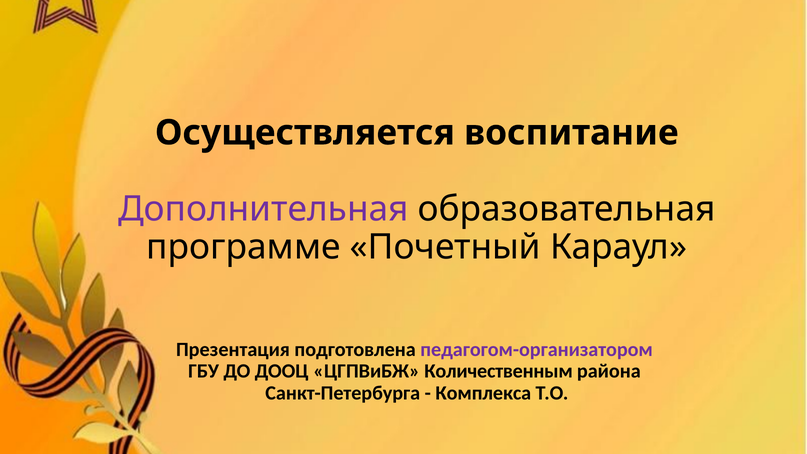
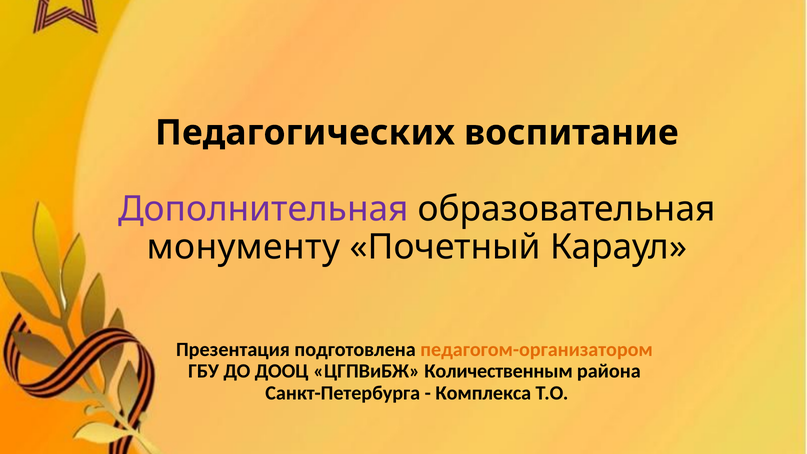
Осуществляется: Осуществляется -> Педагогических
программе: программе -> монументу
педагогом-организатором colour: purple -> orange
